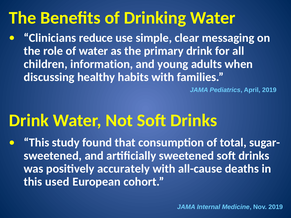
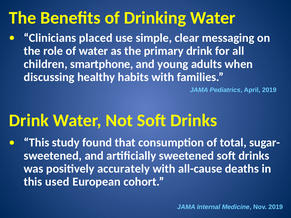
reduce: reduce -> placed
information: information -> smartphone
